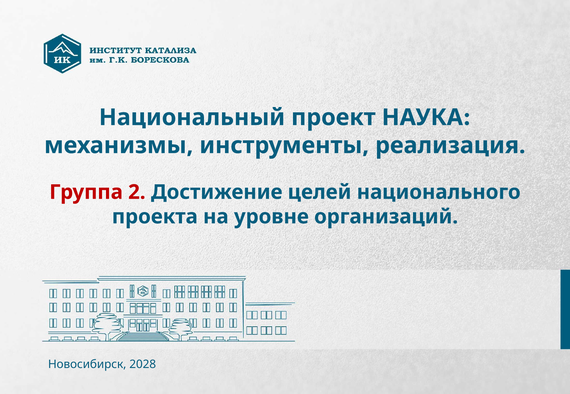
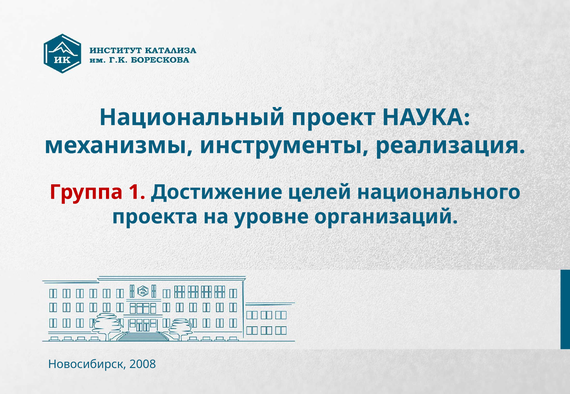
2: 2 -> 1
2028: 2028 -> 2008
